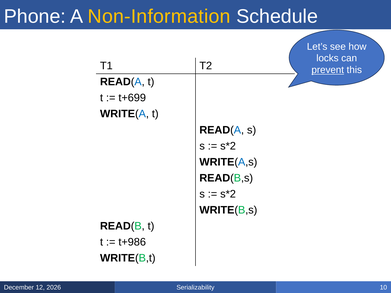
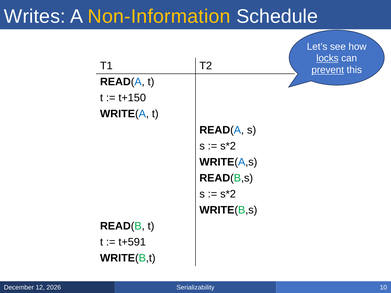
Phone: Phone -> Writes
locks underline: none -> present
t+699: t+699 -> t+150
t+986: t+986 -> t+591
